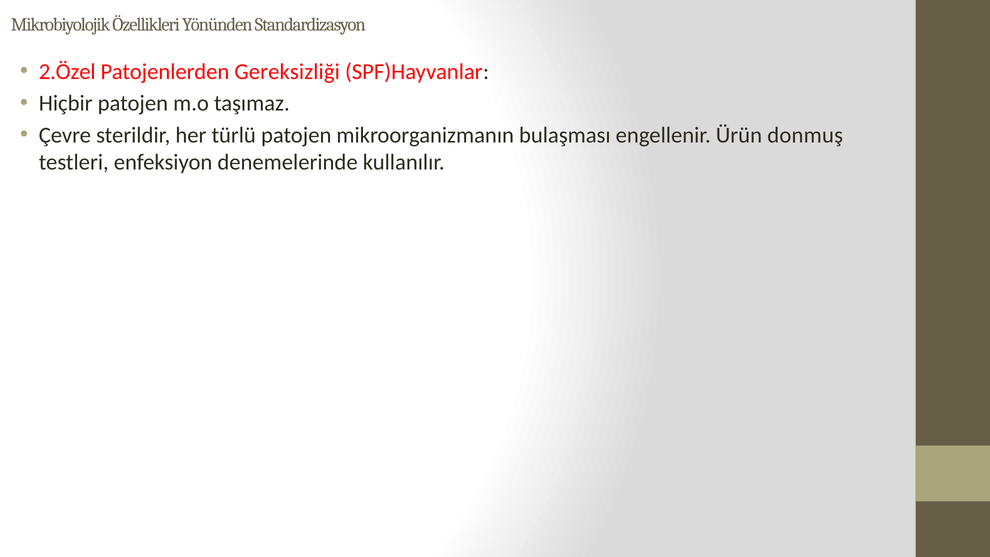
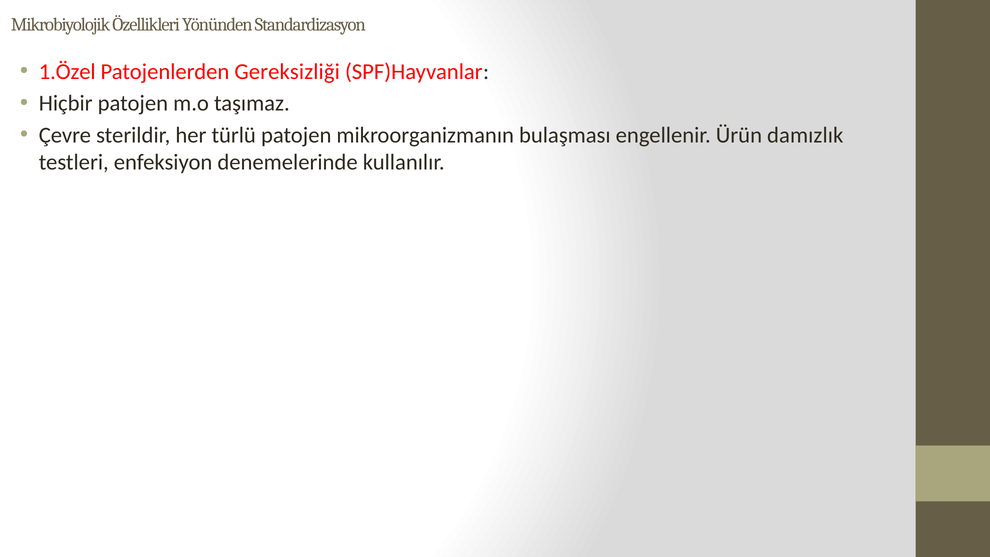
2.Özel: 2.Özel -> 1.Özel
donmuş: donmuş -> damızlık
